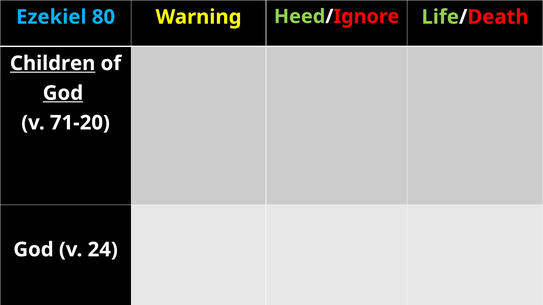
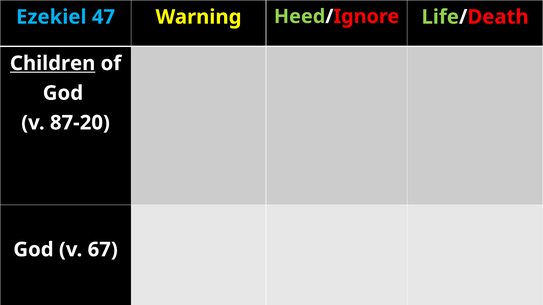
80: 80 -> 47
God at (63, 93) underline: present -> none
71-20: 71-20 -> 87-20
24: 24 -> 67
